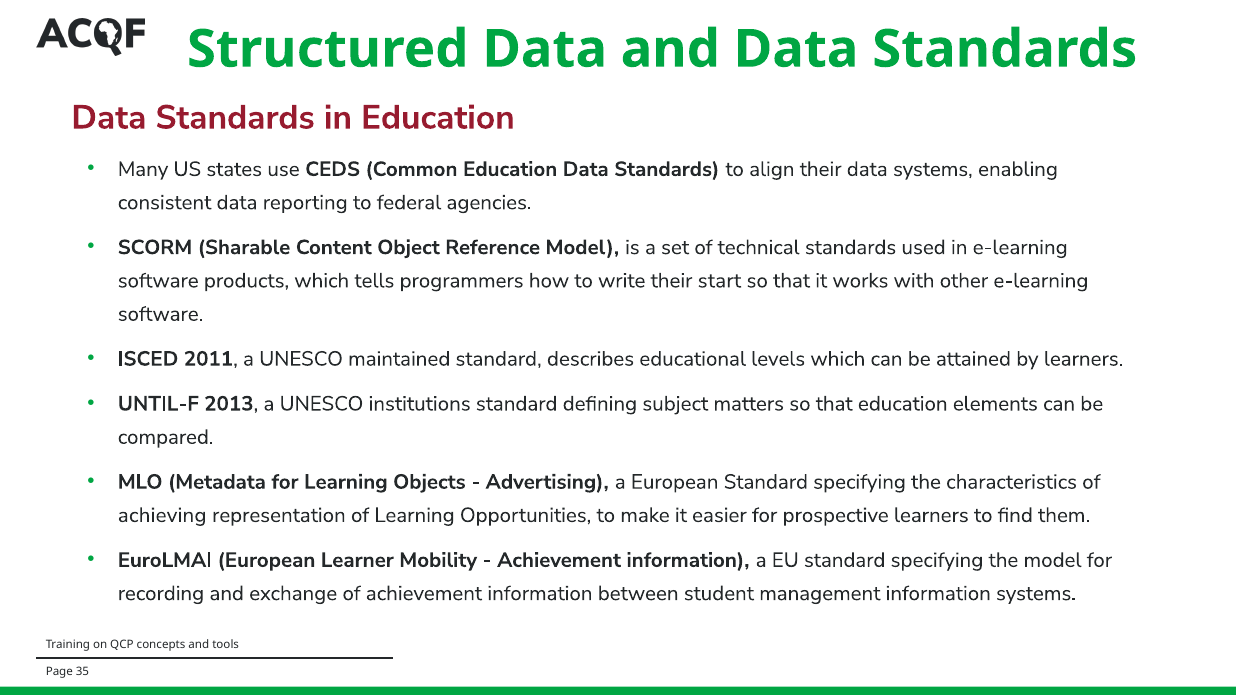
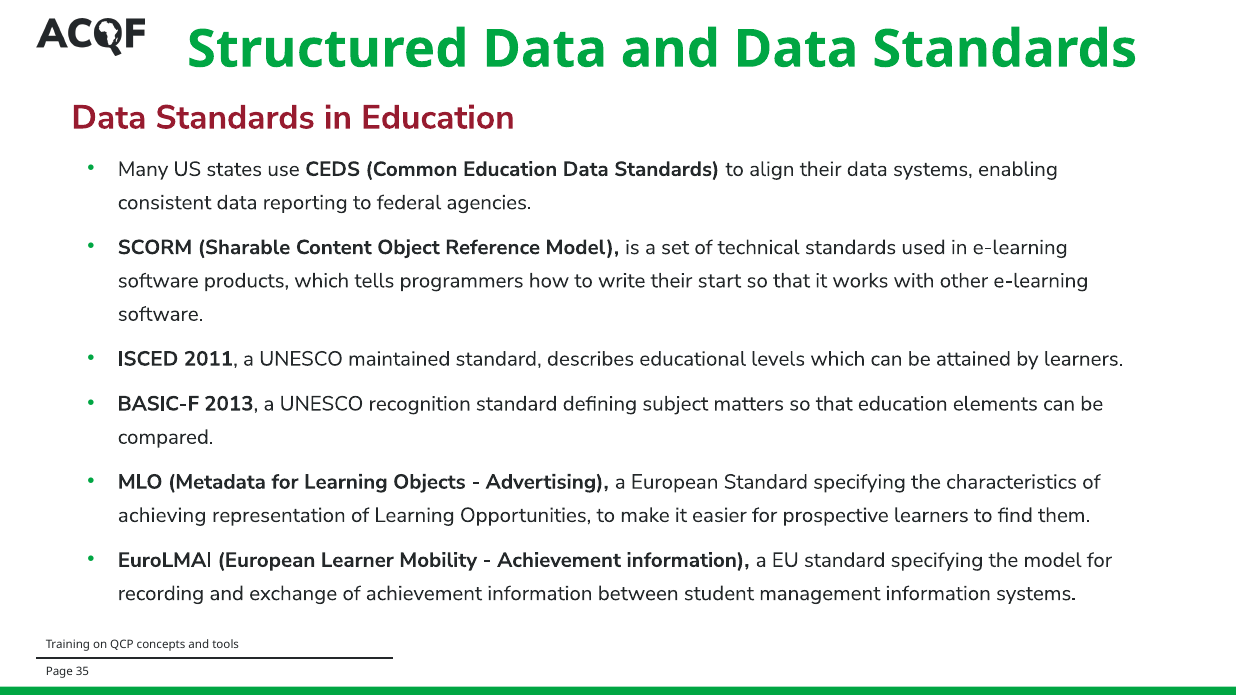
UNTIL-F: UNTIL-F -> BASIC-F
institutions: institutions -> recognition
